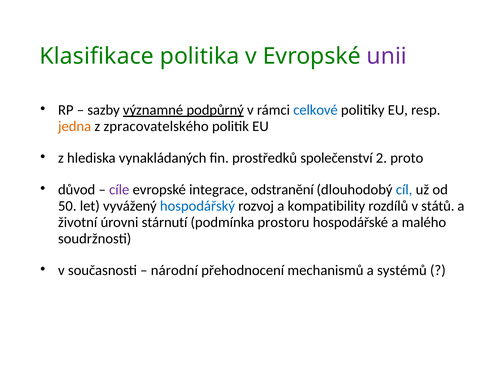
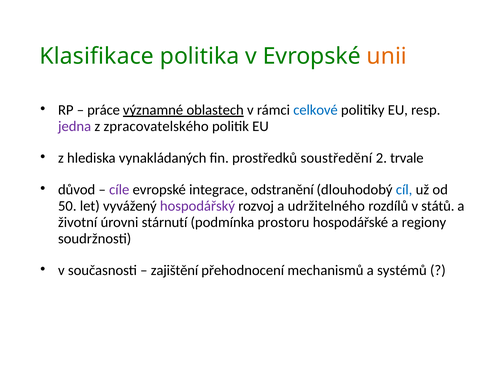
unii colour: purple -> orange
sazby: sazby -> práce
podpůrný: podpůrný -> oblastech
jedna colour: orange -> purple
společenství: společenství -> soustředění
proto: proto -> trvale
hospodářský colour: blue -> purple
kompatibility: kompatibility -> udržitelného
malého: malého -> regiony
národní: národní -> zajištění
